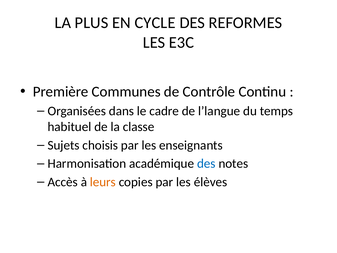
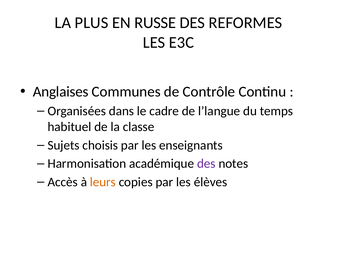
CYCLE: CYCLE -> RUSSE
Première: Première -> Anglaises
des at (206, 163) colour: blue -> purple
